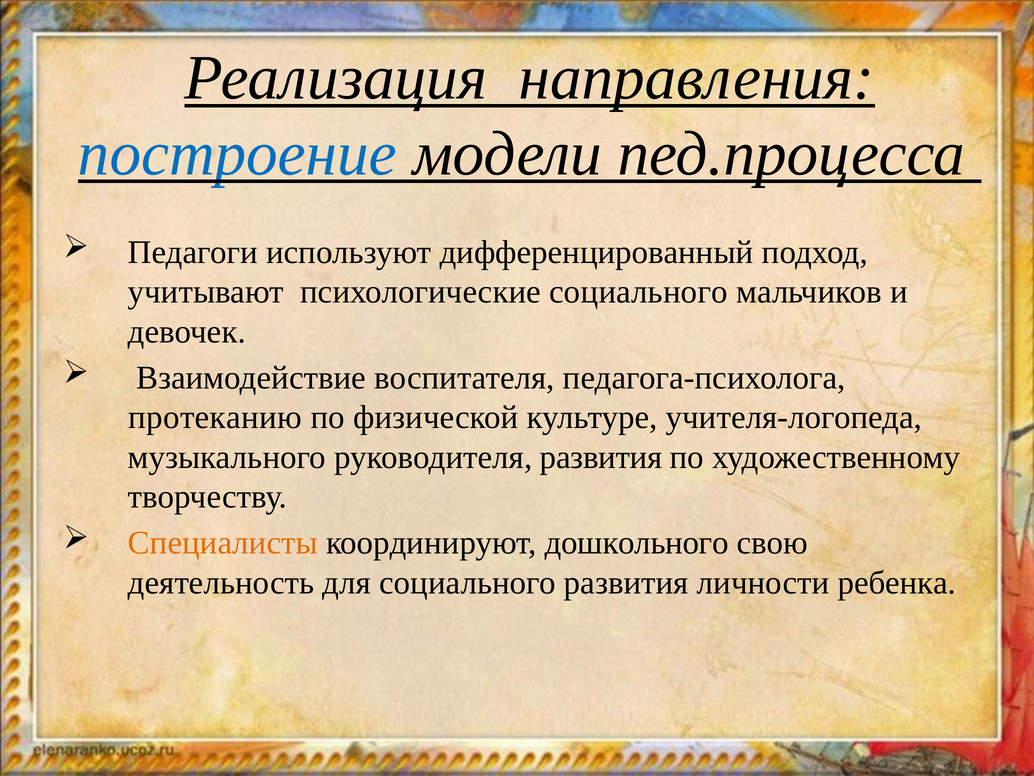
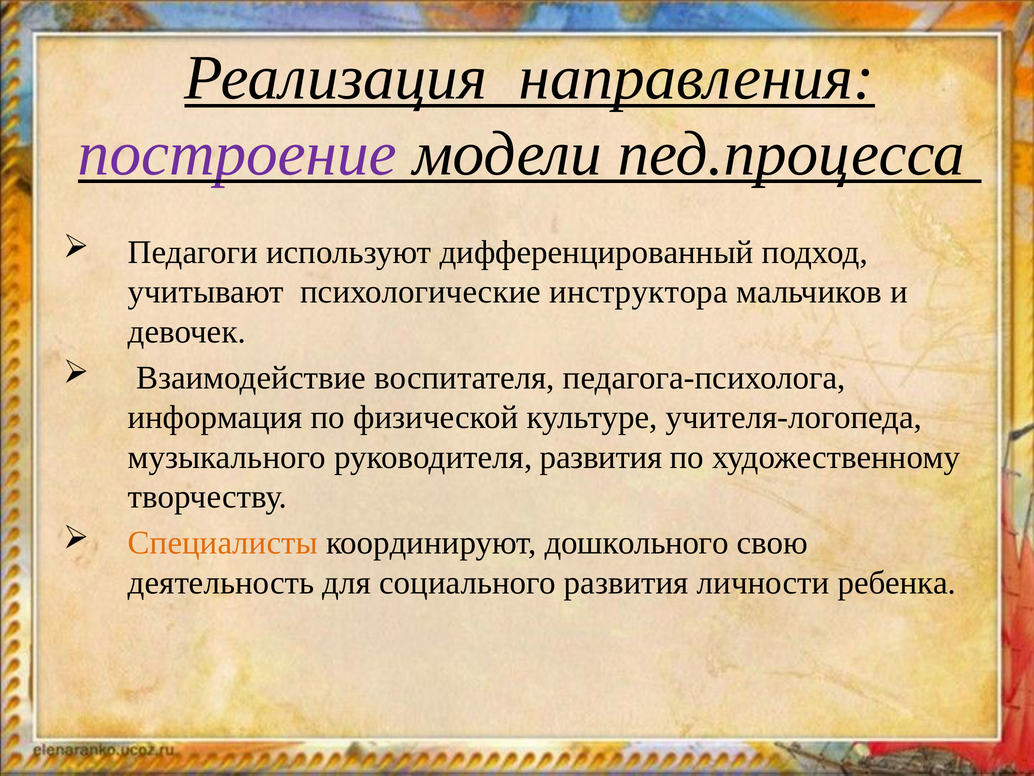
построение colour: blue -> purple
психологические социального: социального -> инструктора
протеканию: протеканию -> информация
